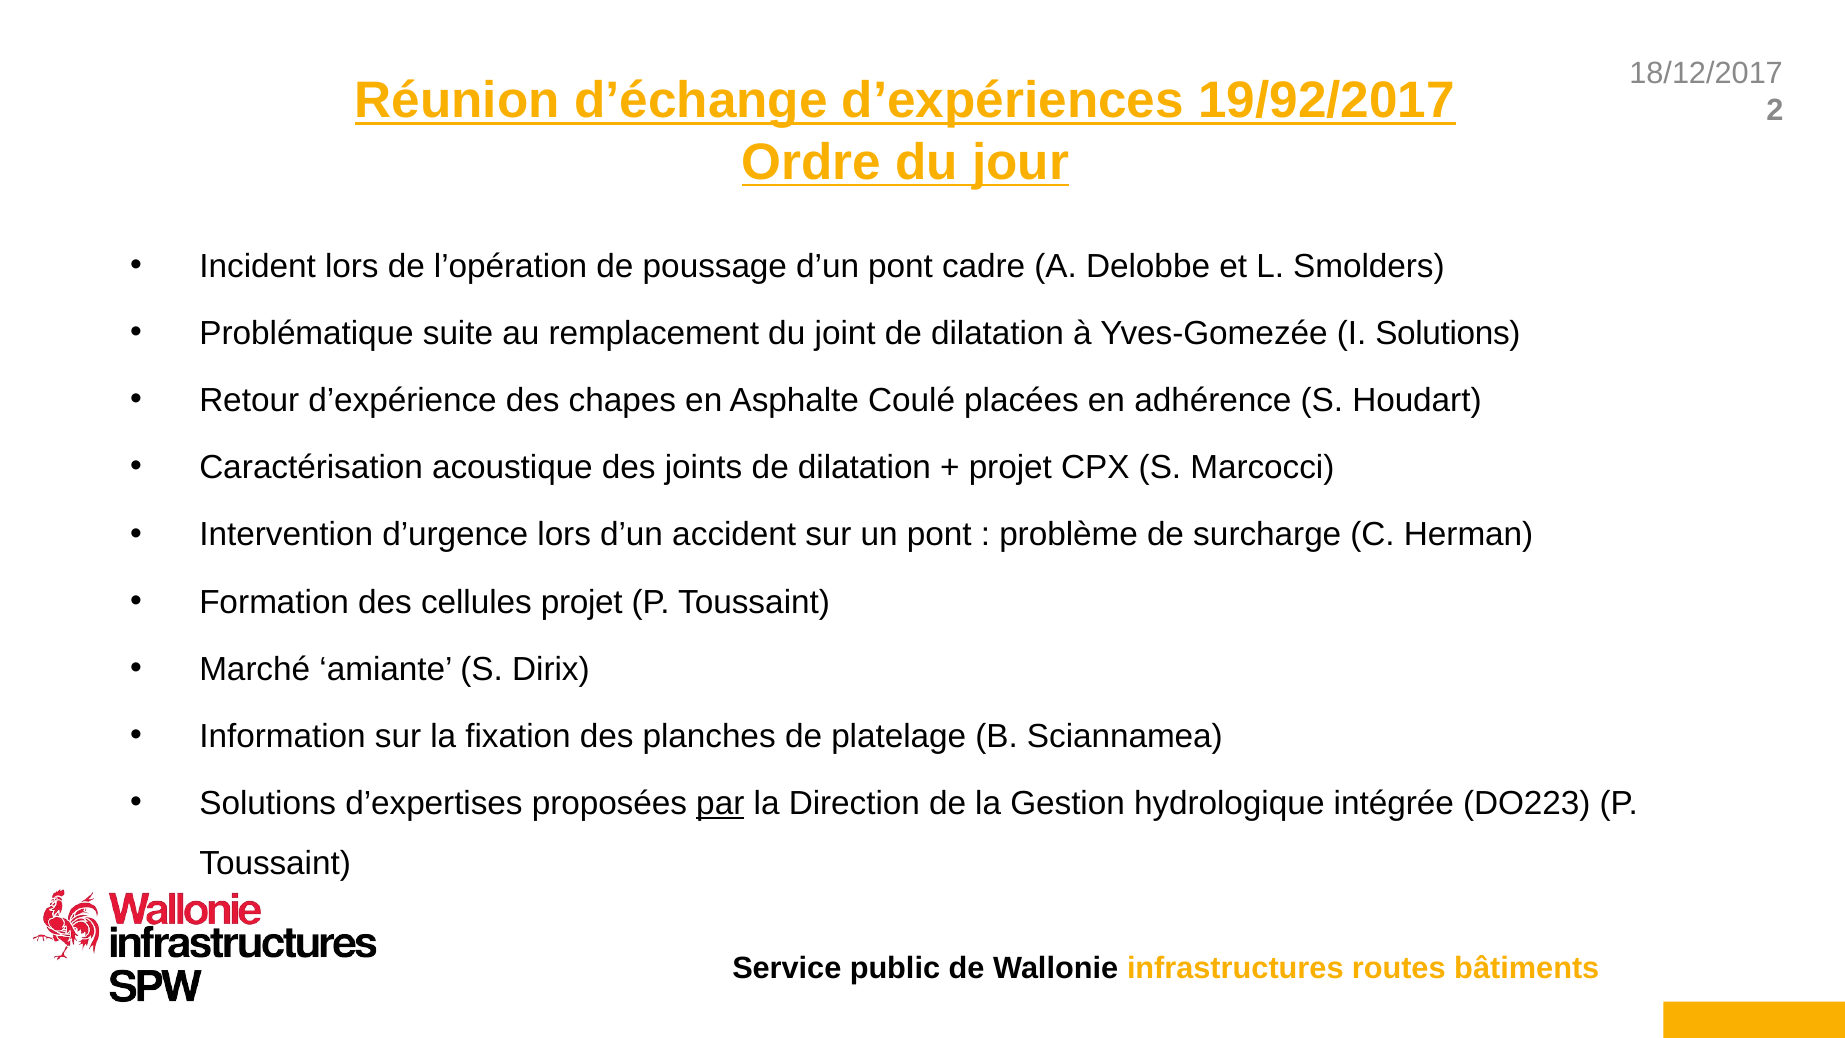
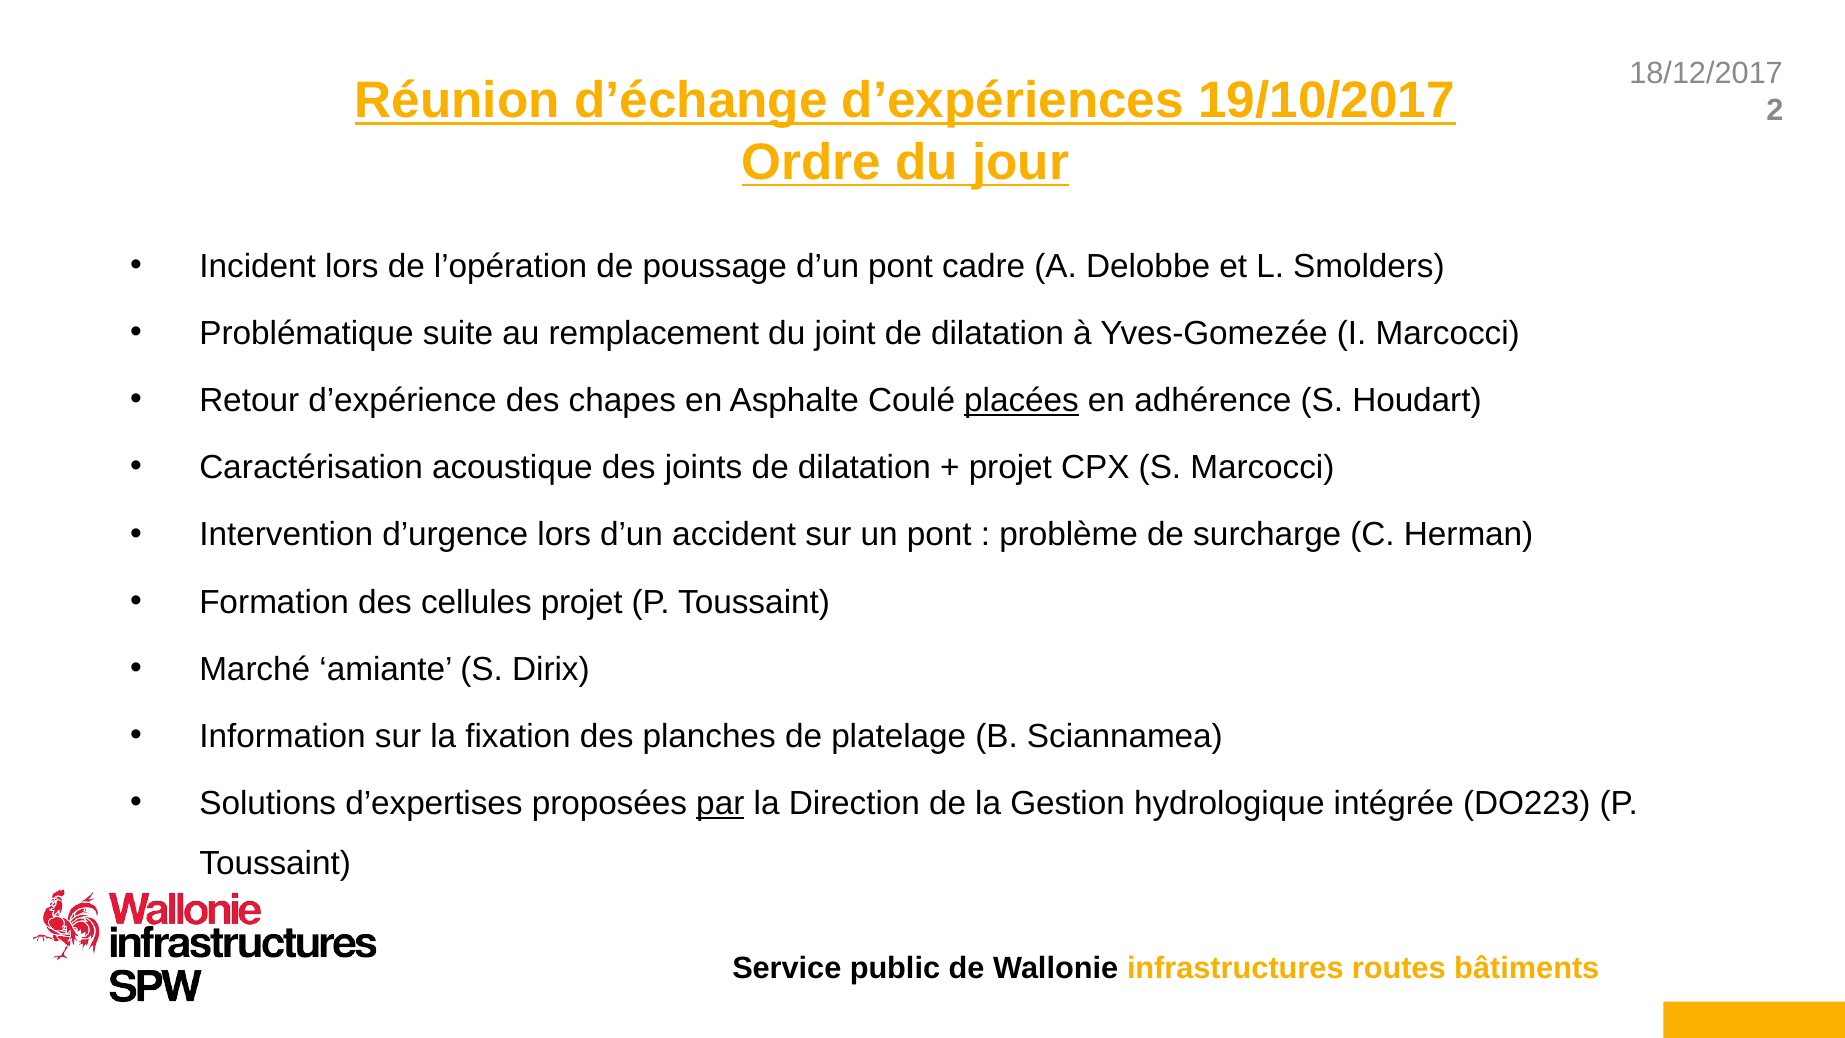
19/92/2017: 19/92/2017 -> 19/10/2017
I Solutions: Solutions -> Marcocci
placées underline: none -> present
